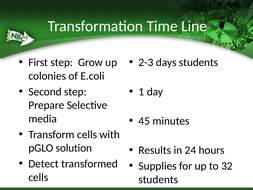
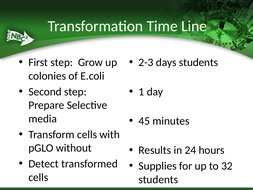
solution: solution -> without
